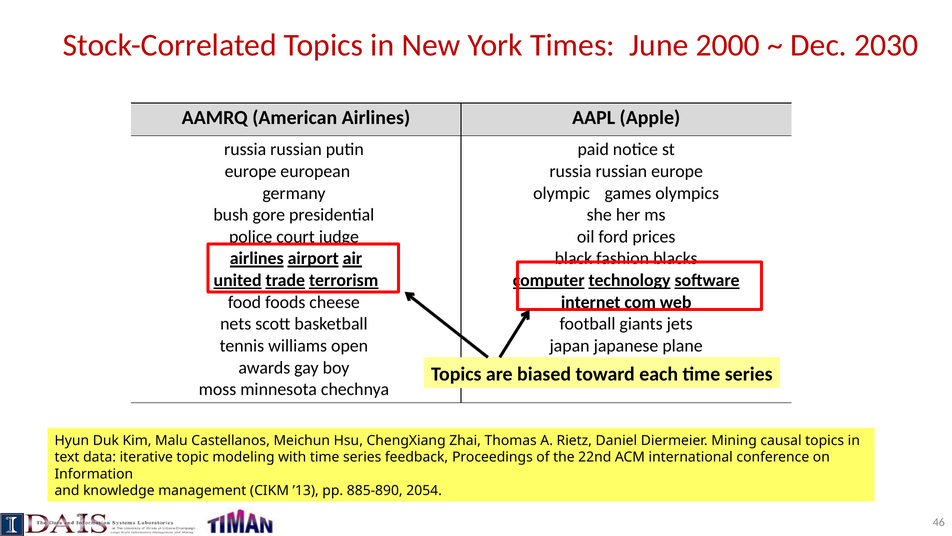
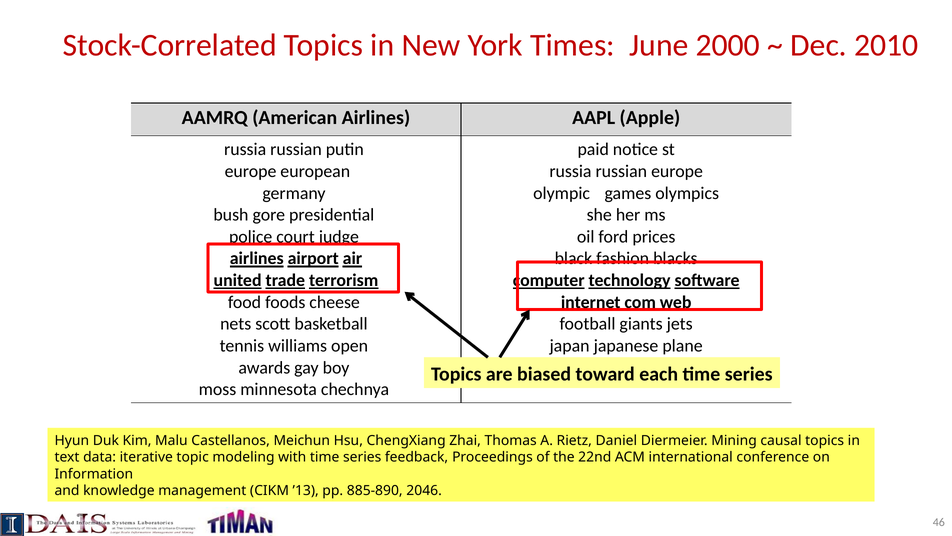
2030: 2030 -> 2010
2054: 2054 -> 2046
